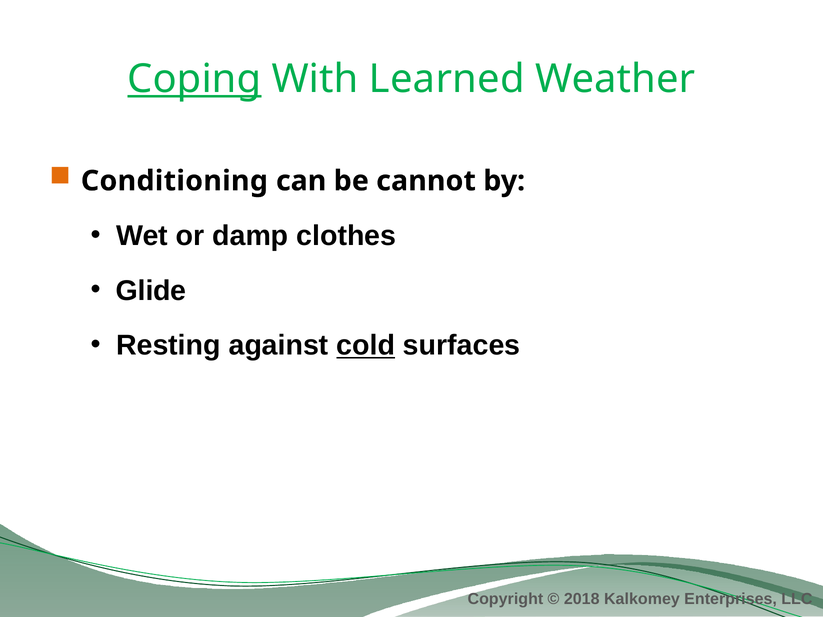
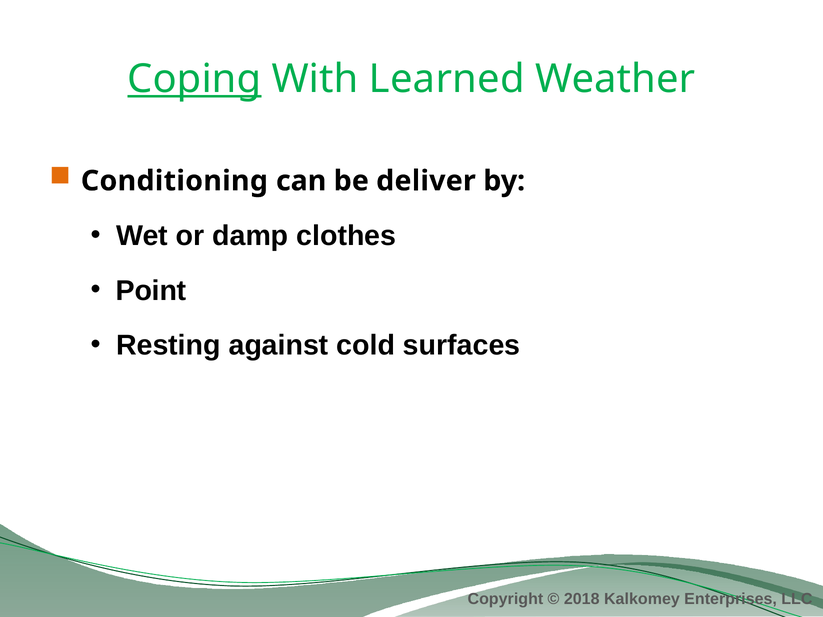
cannot: cannot -> deliver
Glide: Glide -> Point
cold underline: present -> none
